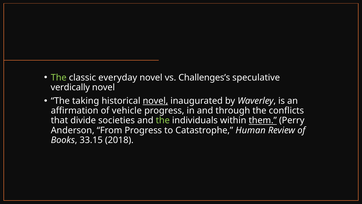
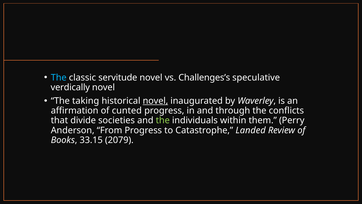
The at (59, 77) colour: light green -> light blue
everyday: everyday -> servitude
vehicle: vehicle -> cunted
them underline: present -> none
Human: Human -> Landed
2018: 2018 -> 2079
